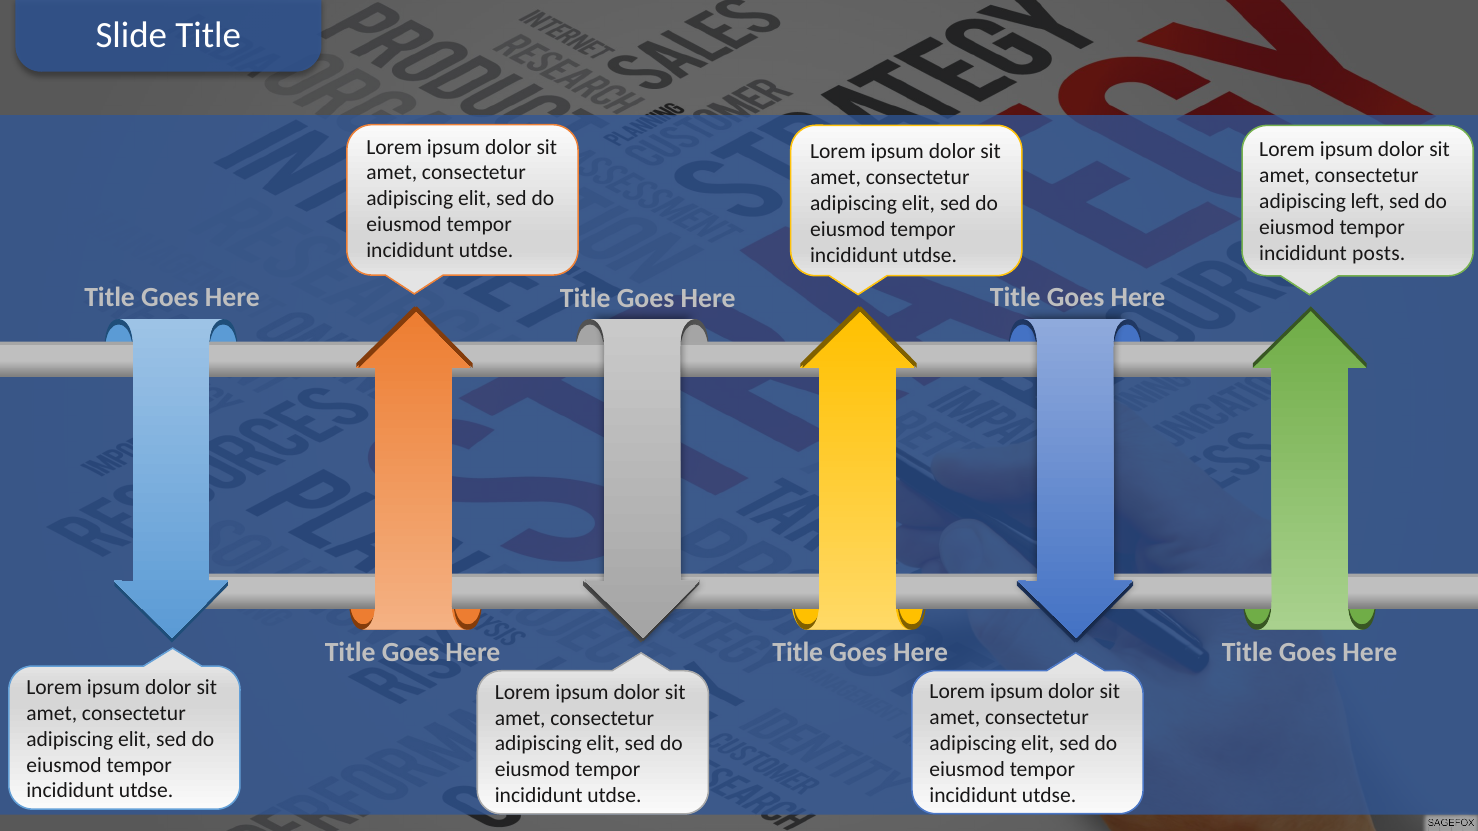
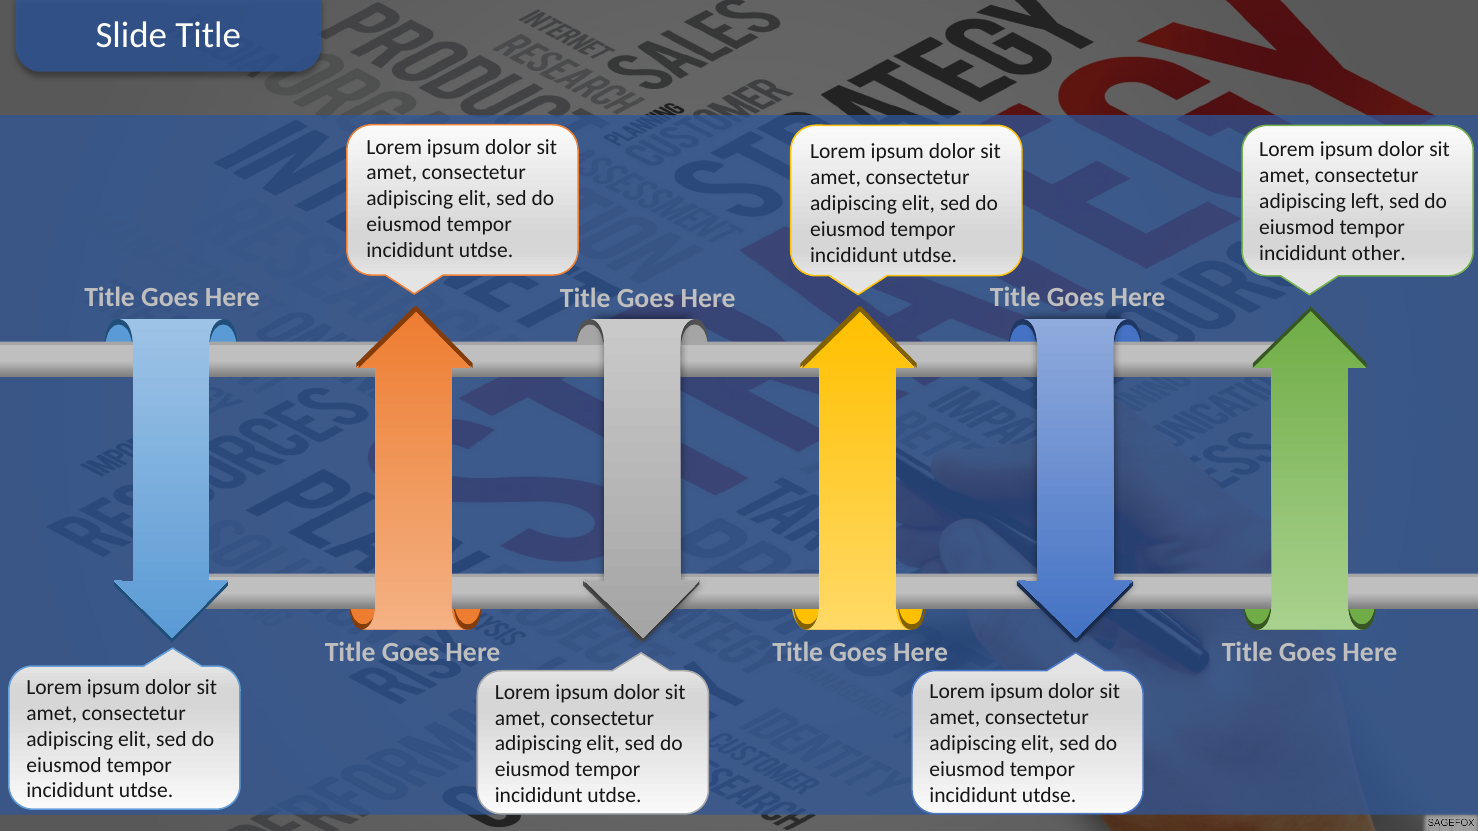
posts: posts -> other
